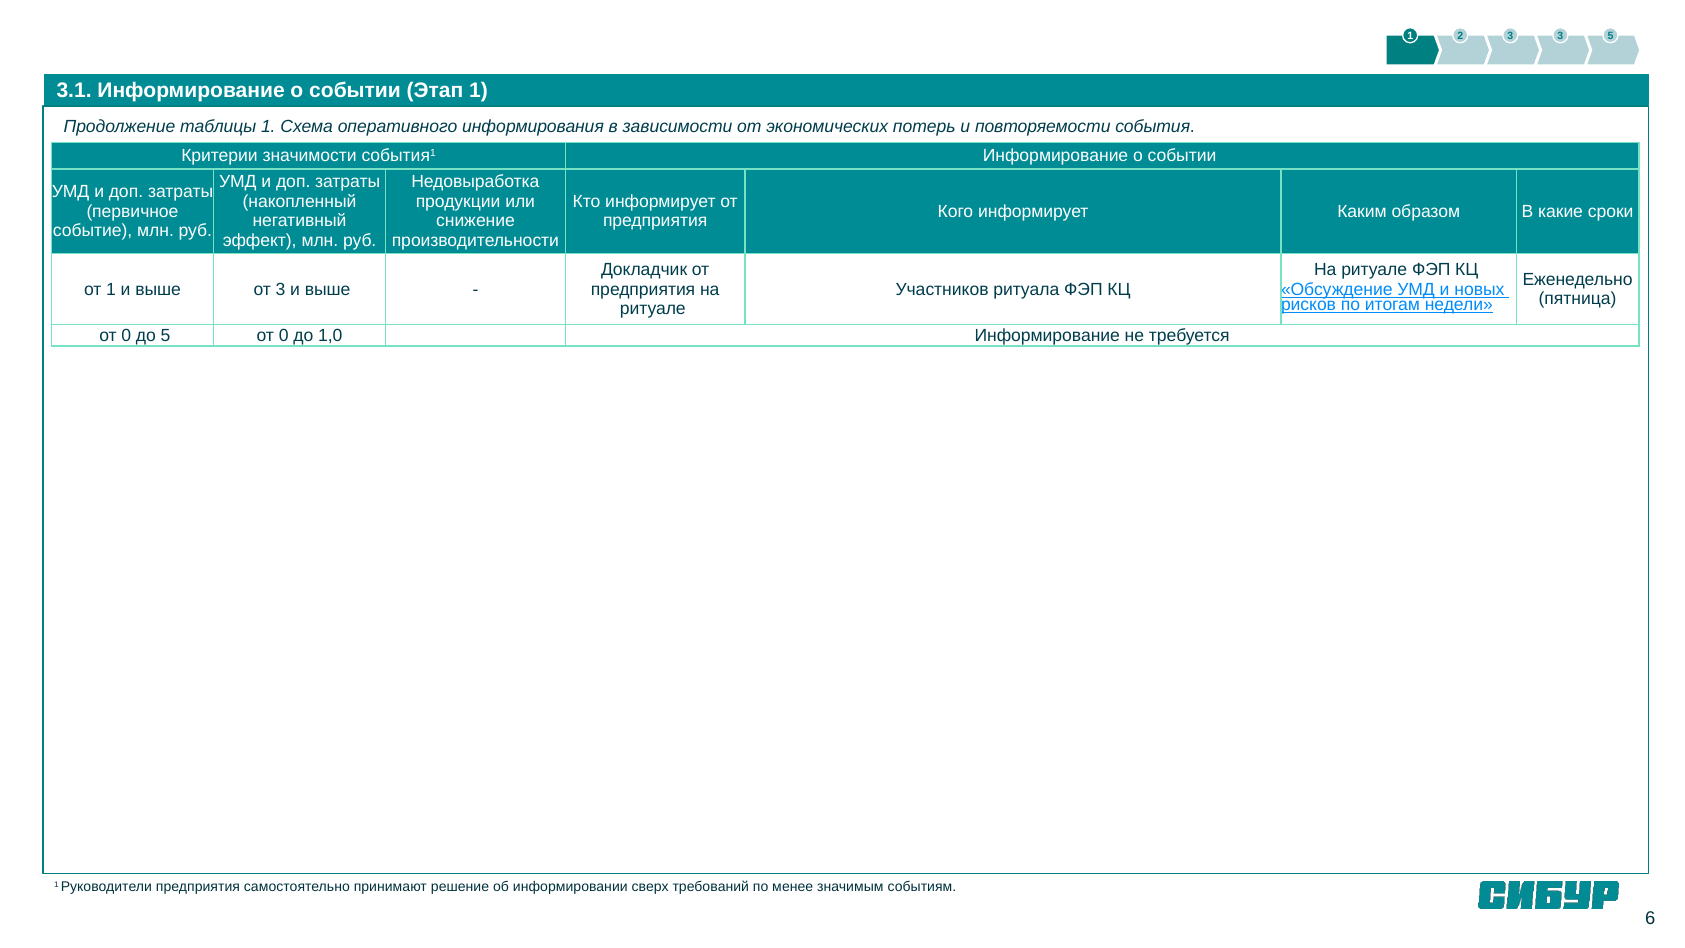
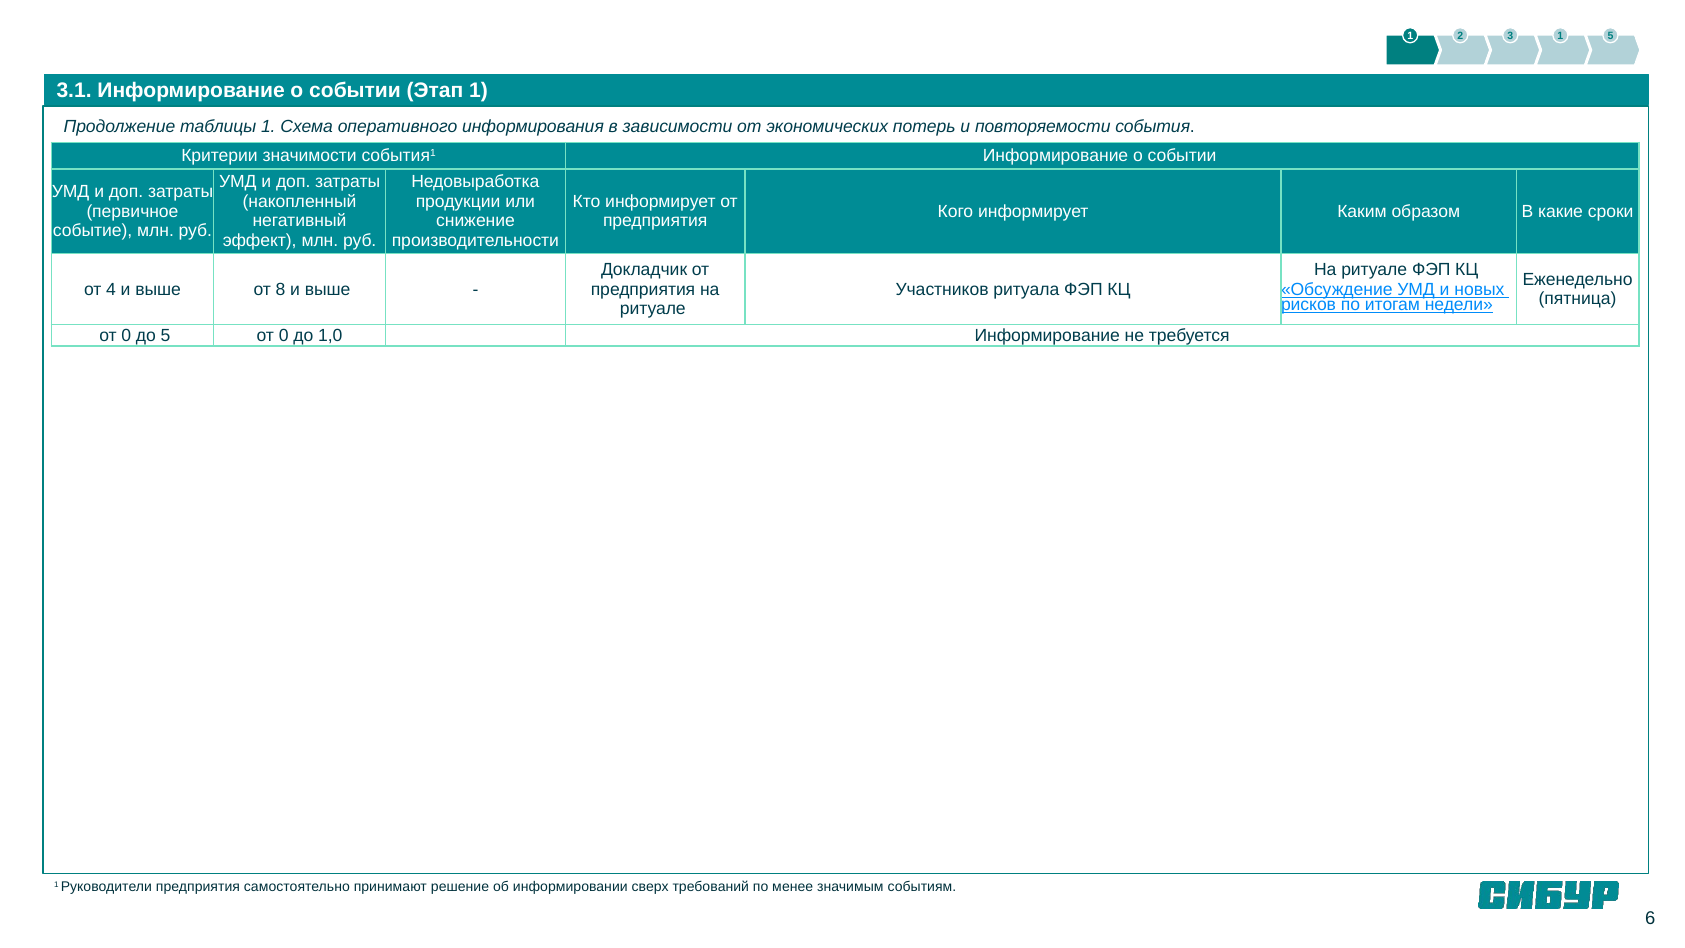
3 3: 3 -> 1
от 1: 1 -> 4
от 3: 3 -> 8
